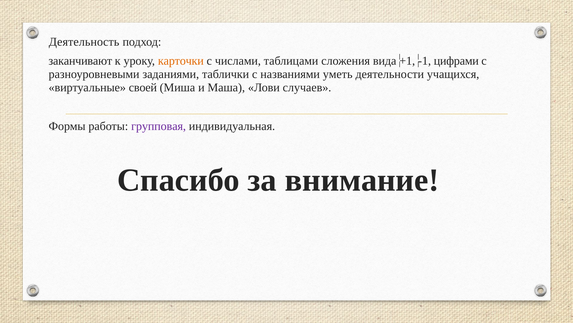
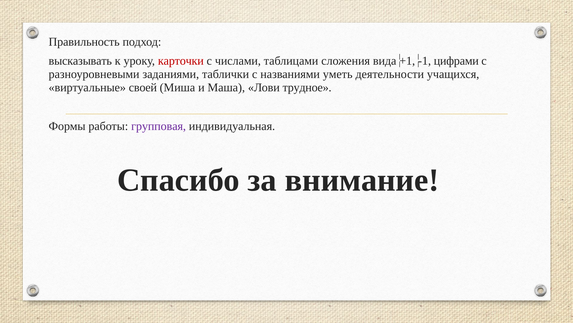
Деятельность: Деятельность -> Правильность
заканчивают: заканчивают -> высказывать
карточки colour: orange -> red
случаев: случаев -> трудное
